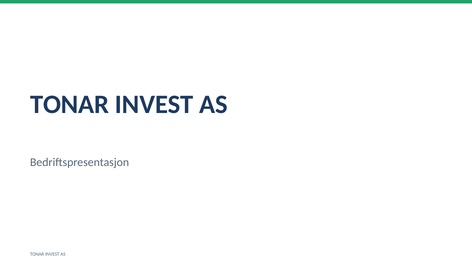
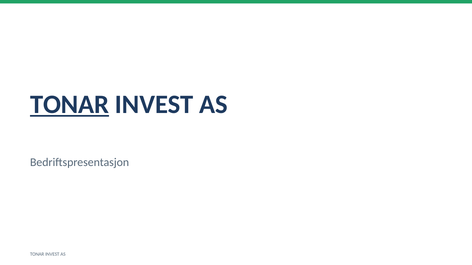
TONAR at (70, 105) underline: none -> present
